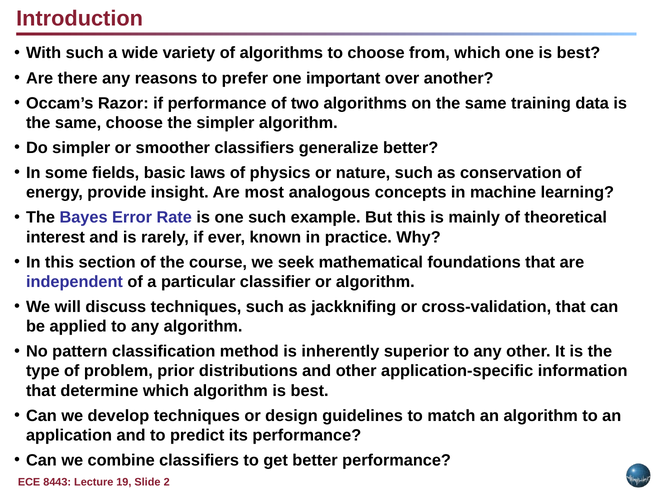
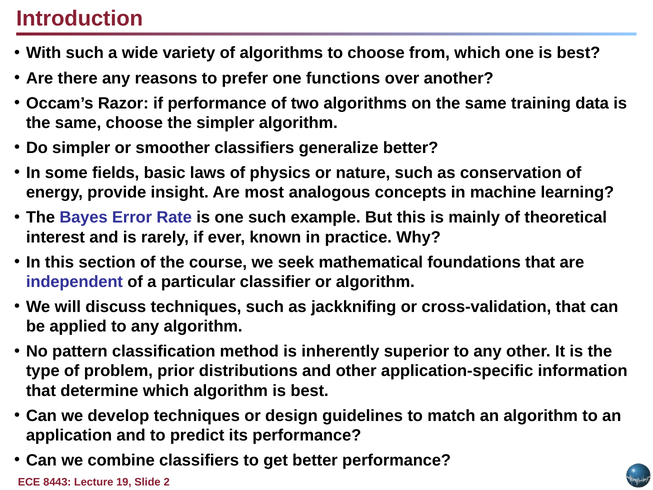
important: important -> functions
